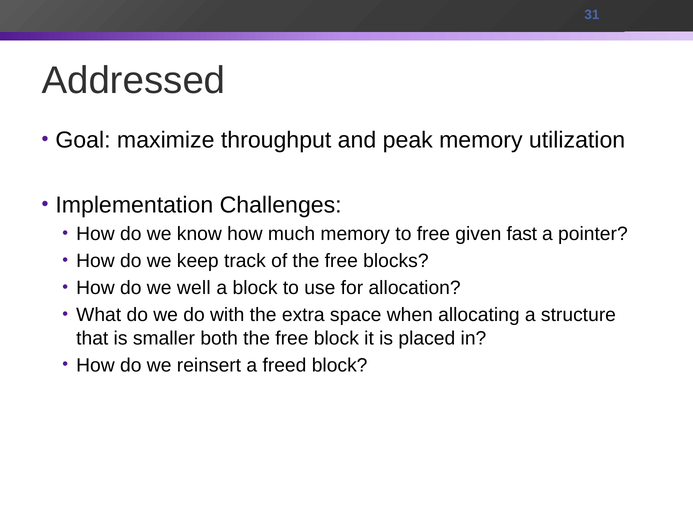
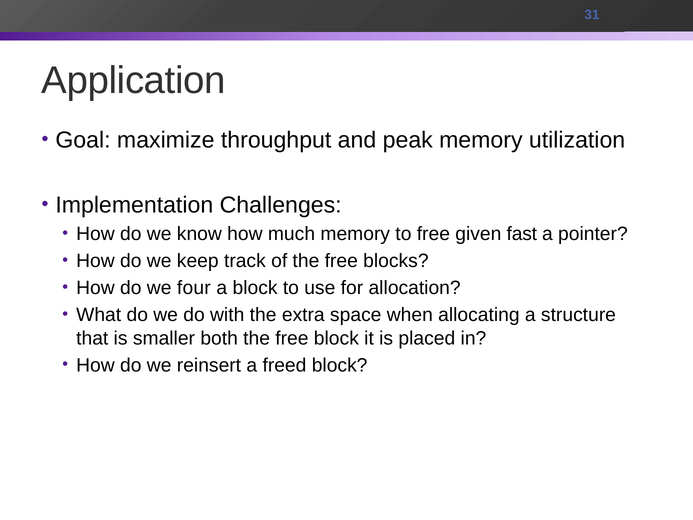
Addressed: Addressed -> Application
well: well -> four
